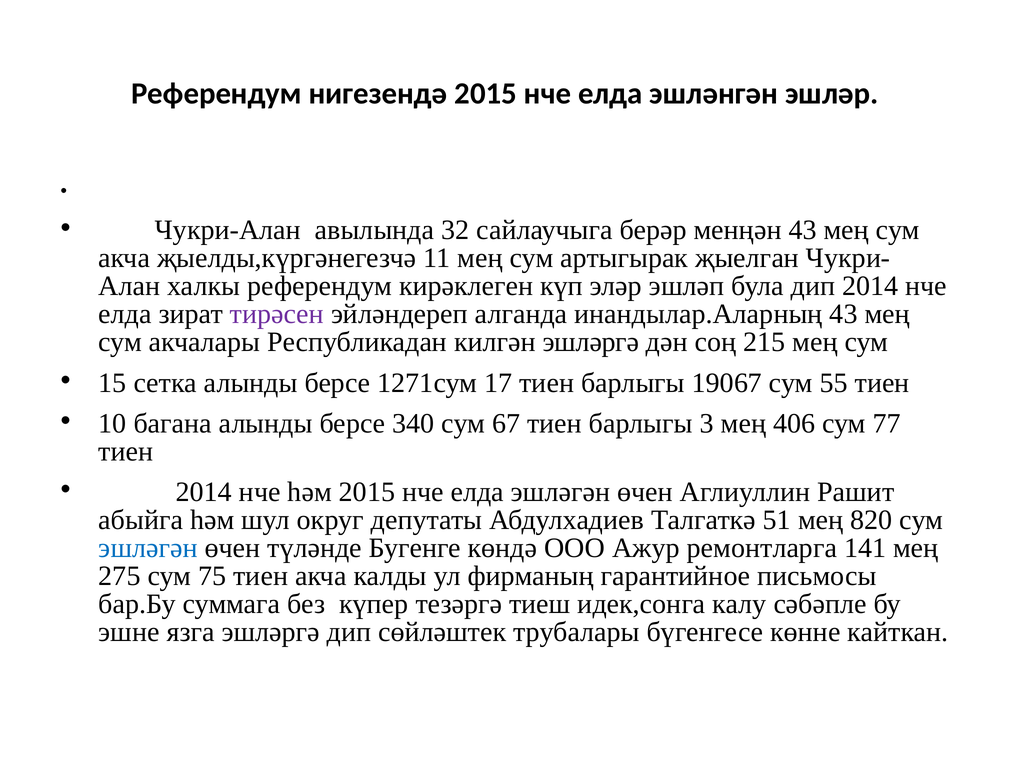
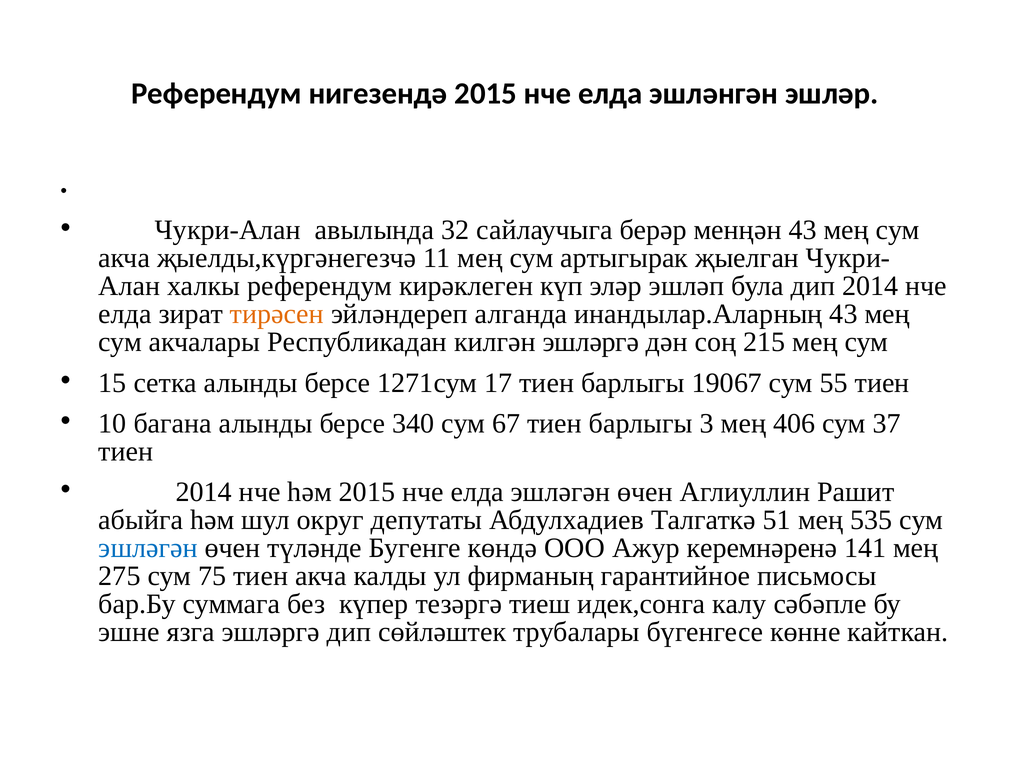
тирәсен colour: purple -> orange
77: 77 -> 37
820: 820 -> 535
ремонтларга: ремонтларга -> керемнәренә
